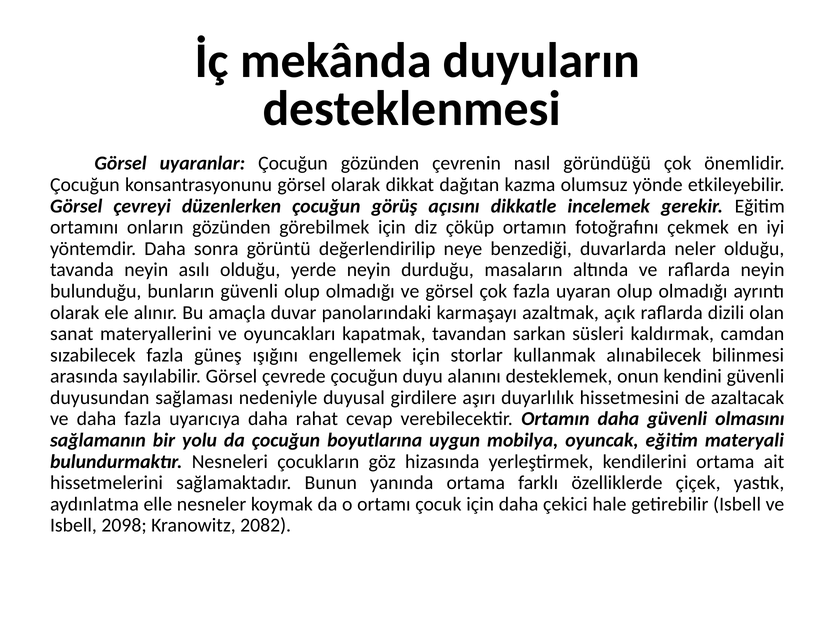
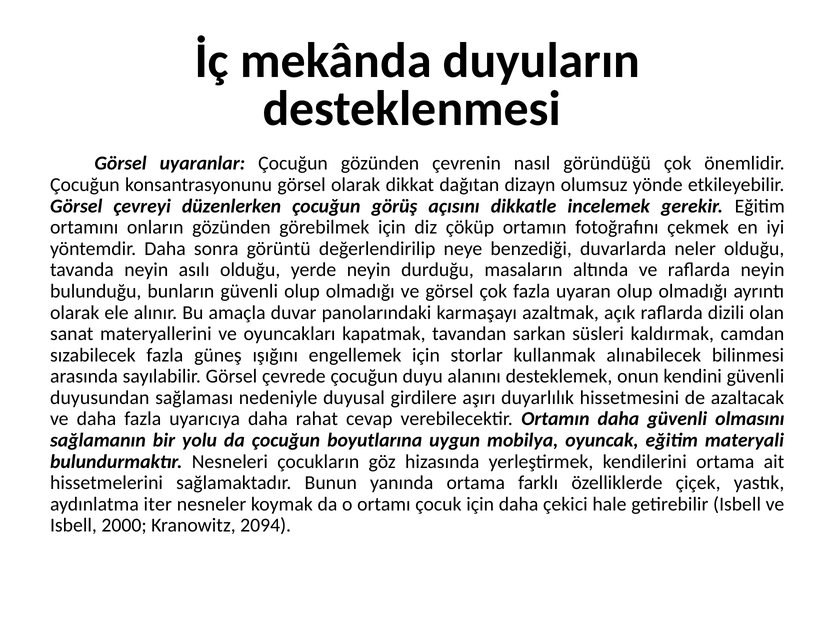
kazma: kazma -> dizayn
elle: elle -> iter
2098: 2098 -> 2000
2082: 2082 -> 2094
